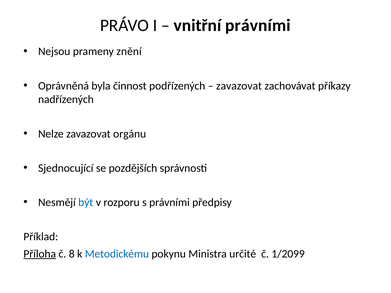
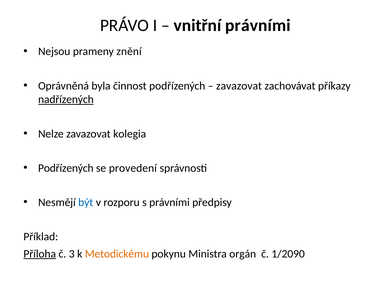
nadřízených underline: none -> present
orgánu: orgánu -> kolegia
Sjednocující at (66, 168): Sjednocující -> Podřízených
pozdějších: pozdějších -> provedení
8: 8 -> 3
Metodickému colour: blue -> orange
určité: určité -> orgán
1/2099: 1/2099 -> 1/2090
